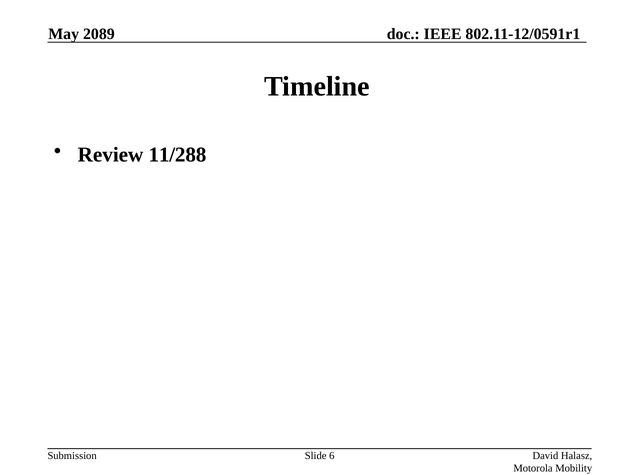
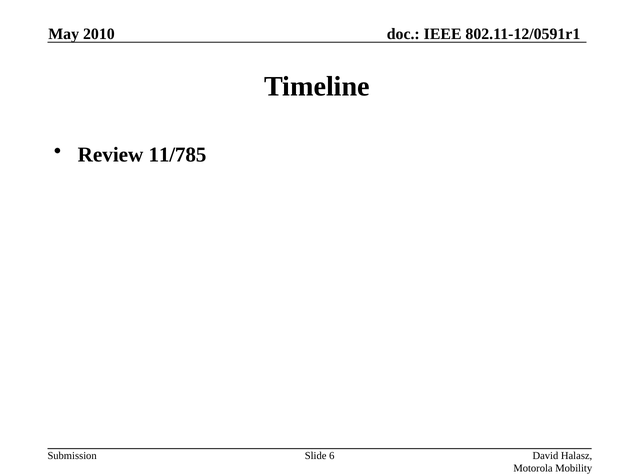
2089: 2089 -> 2010
11/288: 11/288 -> 11/785
